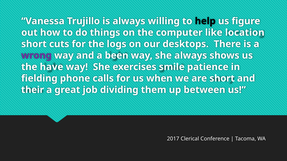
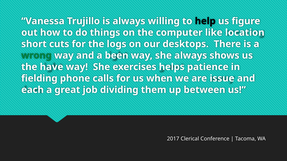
wrong colour: purple -> green
smile: smile -> helps
are short: short -> issue
their: their -> each
